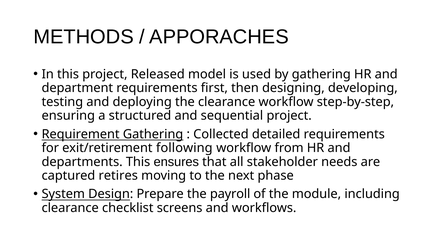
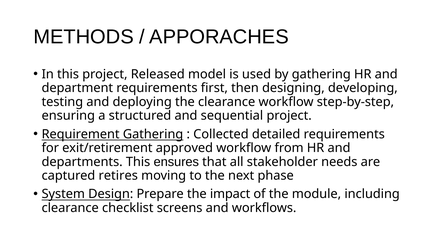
following: following -> approved
payroll: payroll -> impact
